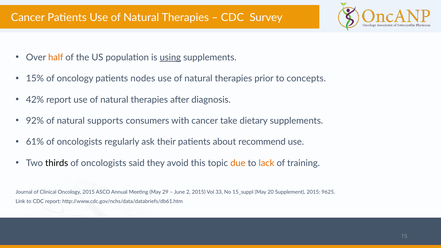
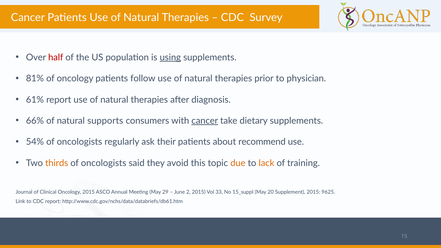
half colour: orange -> red
15%: 15% -> 81%
nodes: nodes -> follow
concepts: concepts -> physician
42%: 42% -> 61%
92%: 92% -> 66%
cancer at (205, 121) underline: none -> present
61%: 61% -> 54%
thirds colour: black -> orange
